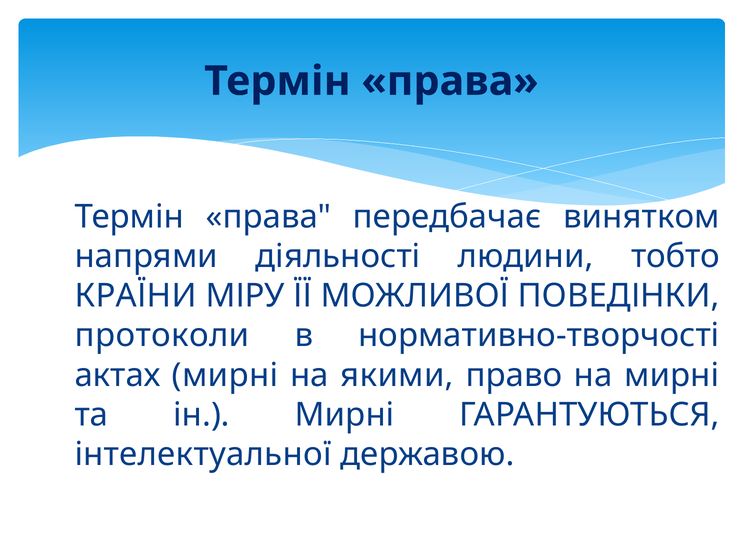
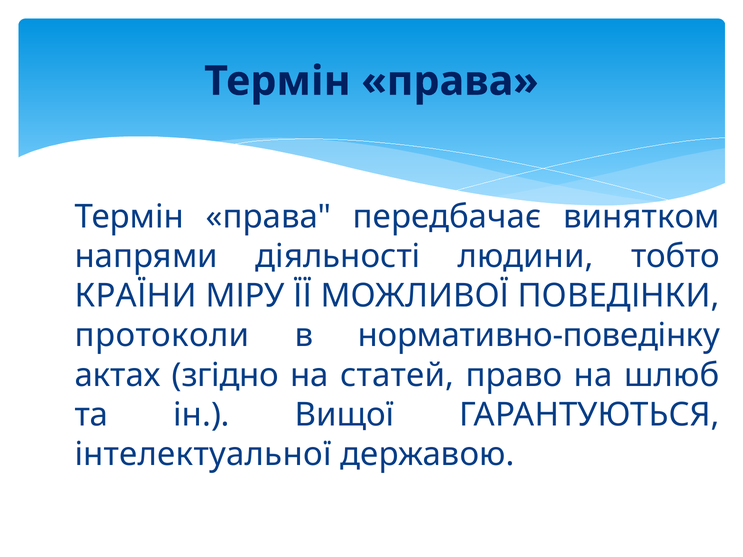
нормативно-творчості: нормативно-творчості -> нормативно-поведінку
актах мирні: мирні -> згідно
якими: якими -> статей
на мирні: мирні -> шлюб
ін Мирні: Мирні -> Вищої
